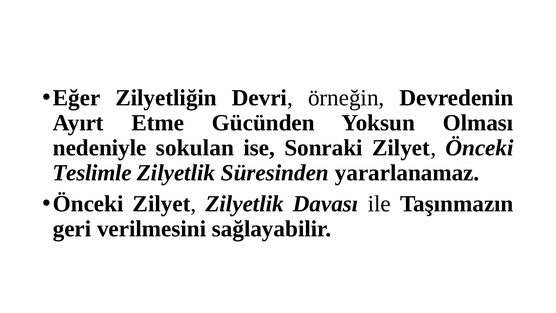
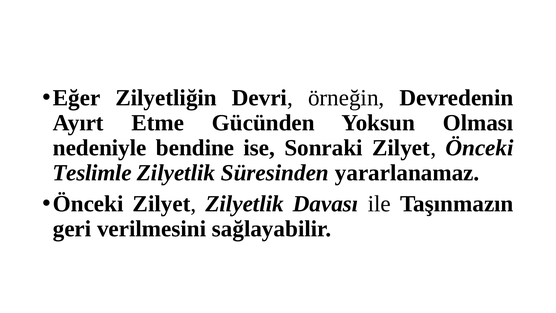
sokulan: sokulan -> bendine
